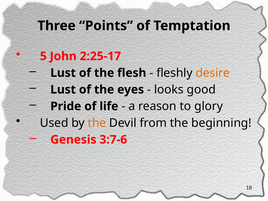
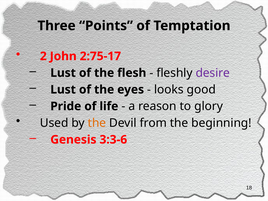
5: 5 -> 2
2:25-17: 2:25-17 -> 2:75-17
desire colour: orange -> purple
3:7-6: 3:7-6 -> 3:3-6
